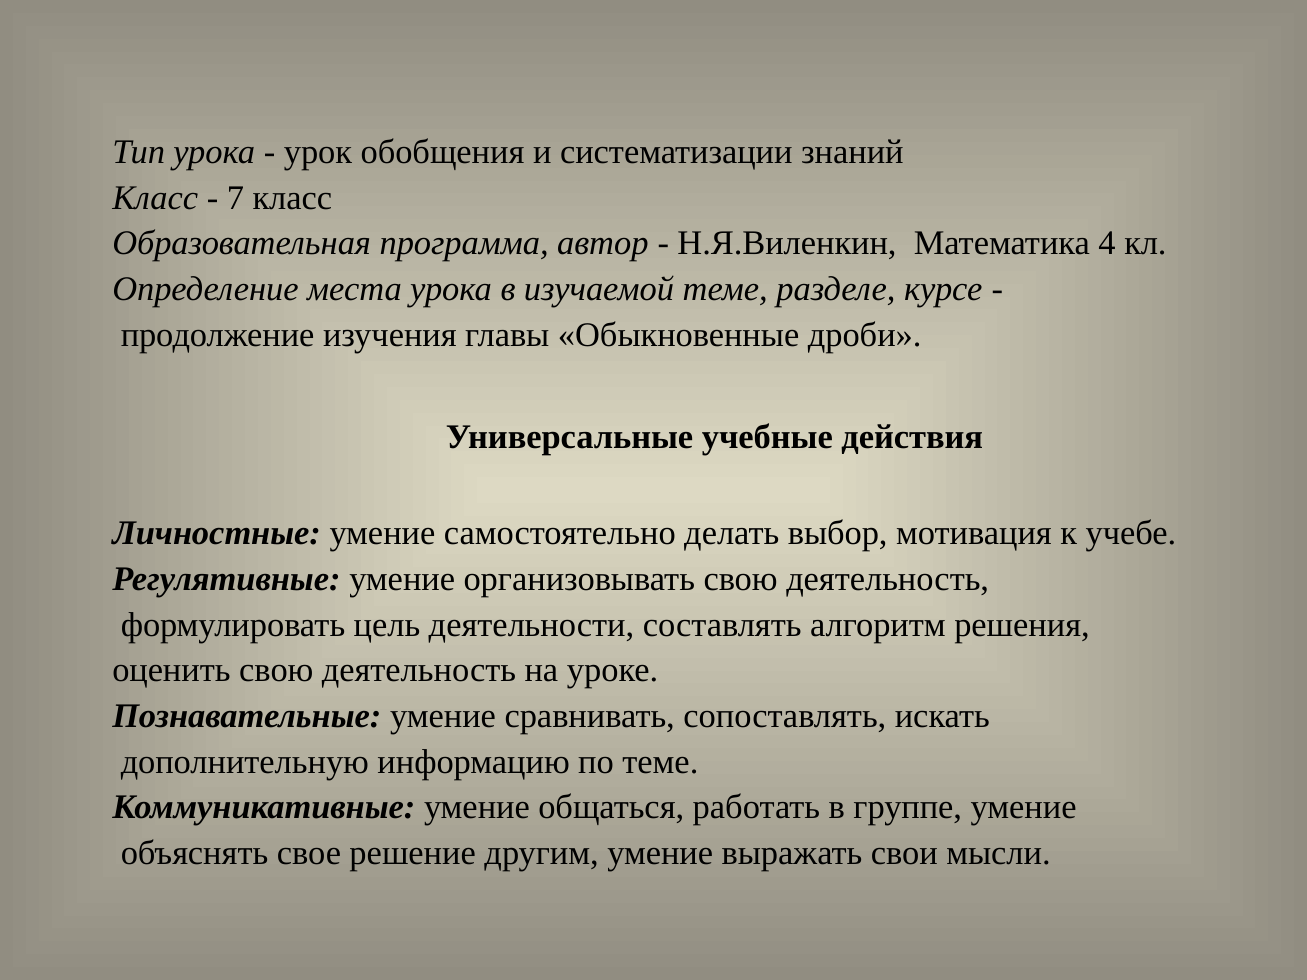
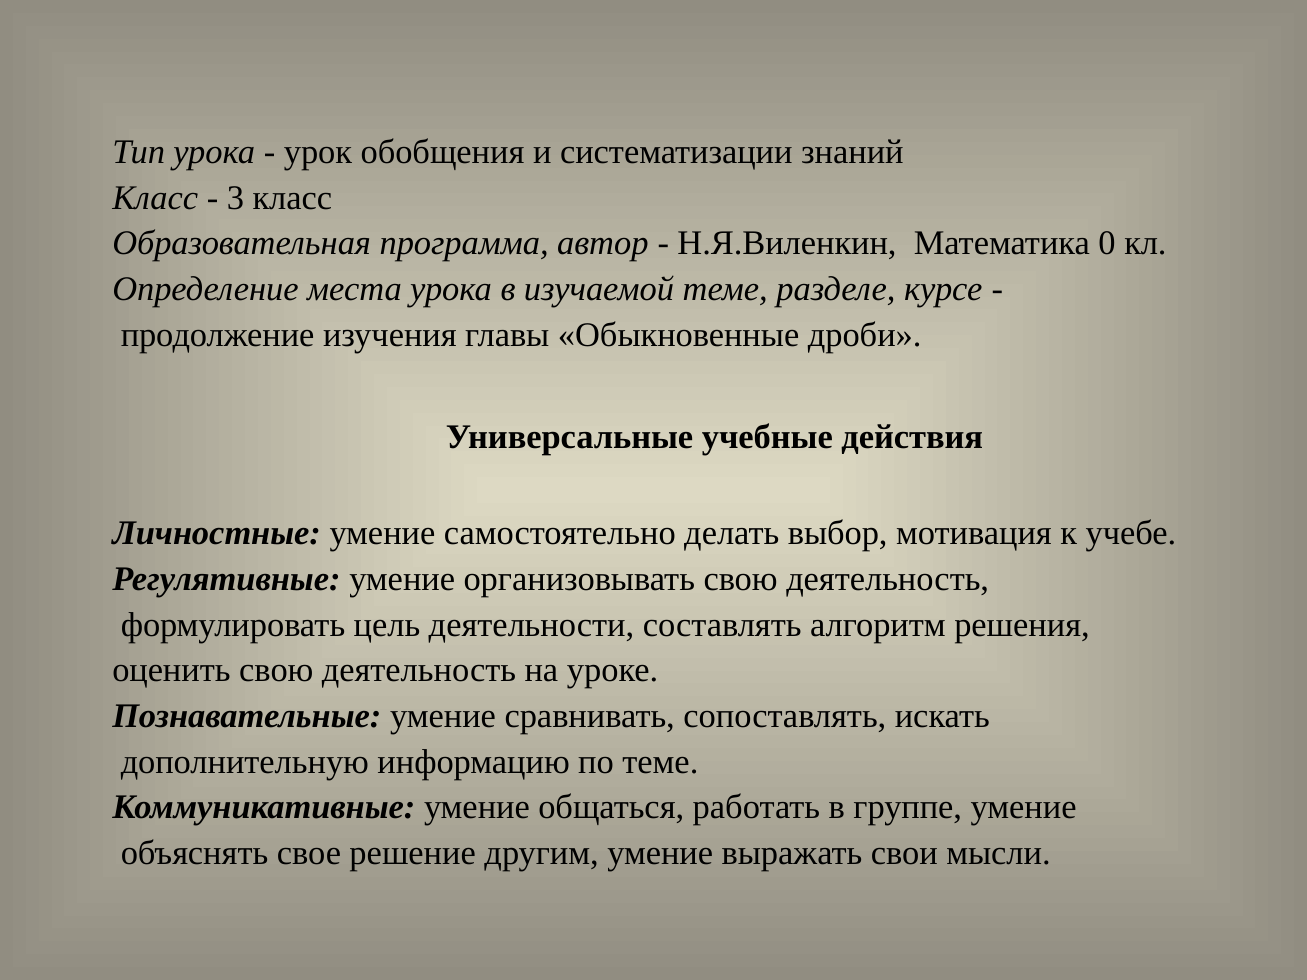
7: 7 -> 3
4: 4 -> 0
